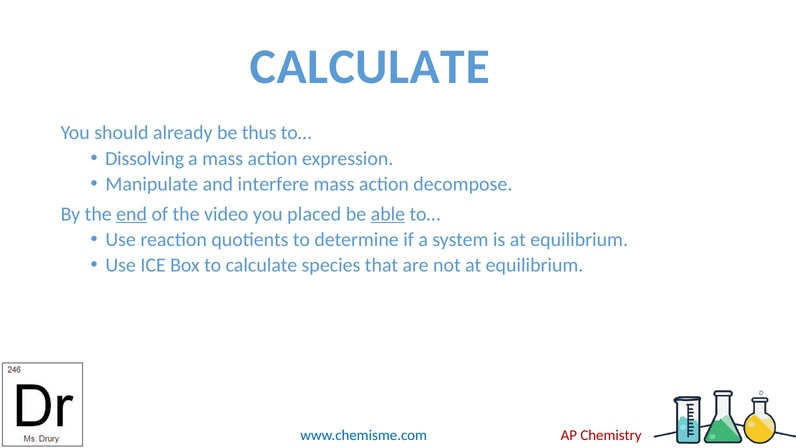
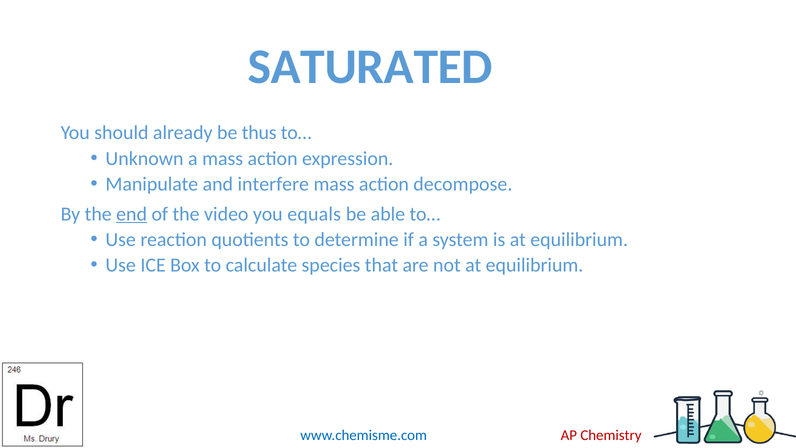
CALCULATE at (370, 67): CALCULATE -> SATURATED
Dissolving: Dissolving -> Unknown
placed: placed -> equals
able underline: present -> none
